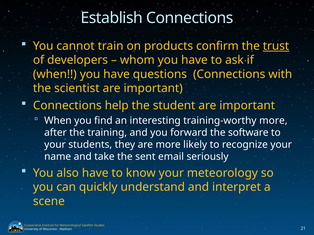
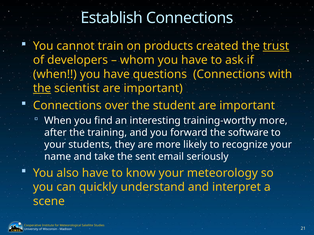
confirm: confirm -> created
the at (42, 89) underline: none -> present
help: help -> over
